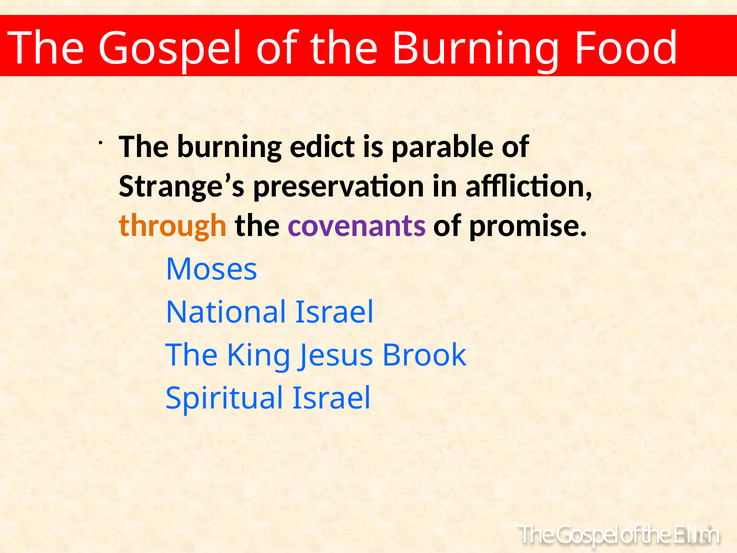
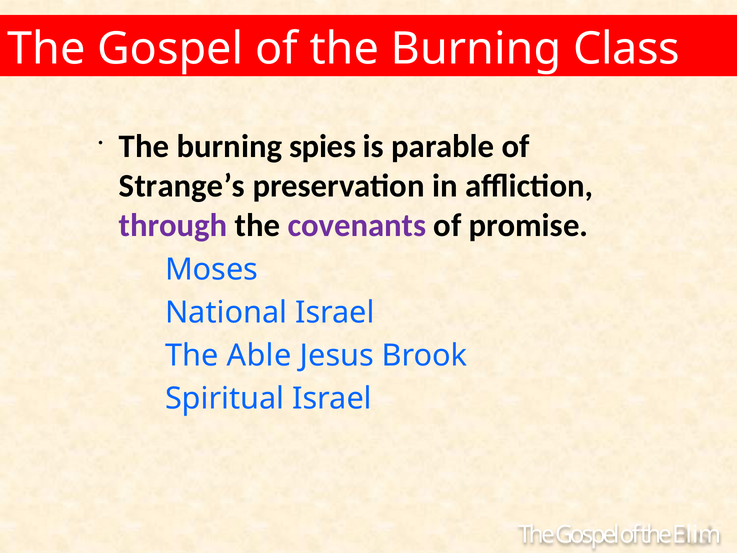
Food: Food -> Class
edict: edict -> spies
through colour: orange -> purple
King: King -> Able
